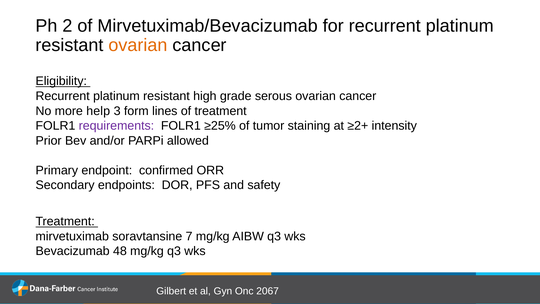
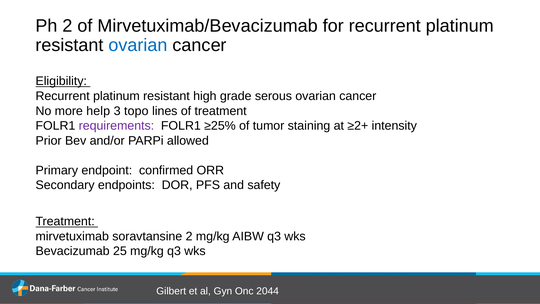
ovarian at (138, 45) colour: orange -> blue
form: form -> topo
soravtansine 7: 7 -> 2
48: 48 -> 25
2067: 2067 -> 2044
